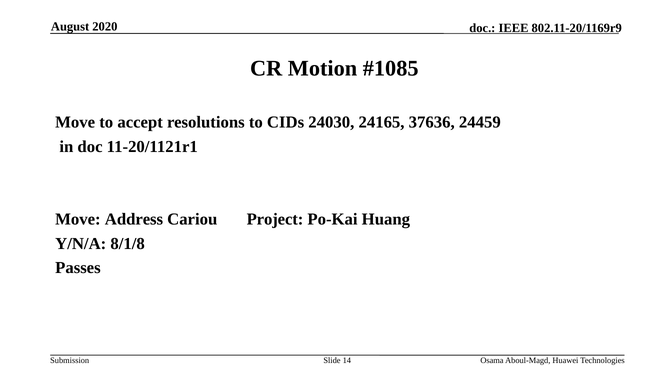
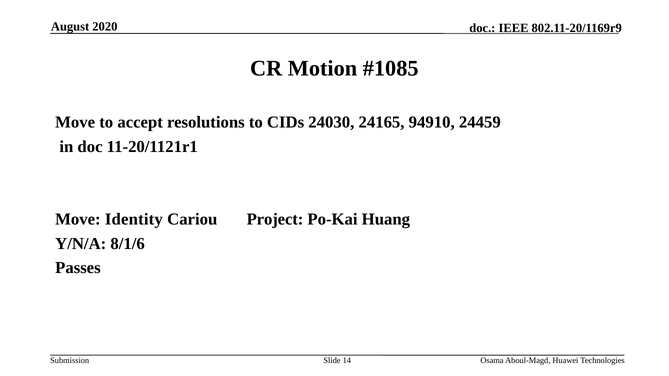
37636: 37636 -> 94910
Address: Address -> Identity
8/1/8: 8/1/8 -> 8/1/6
